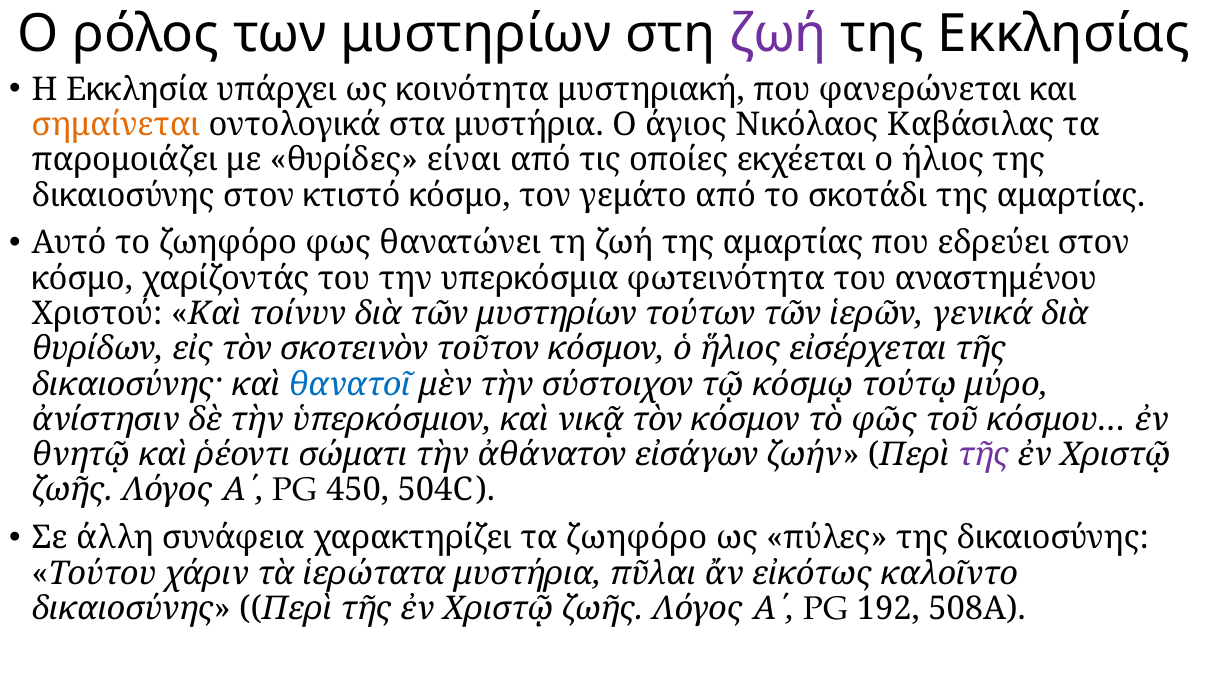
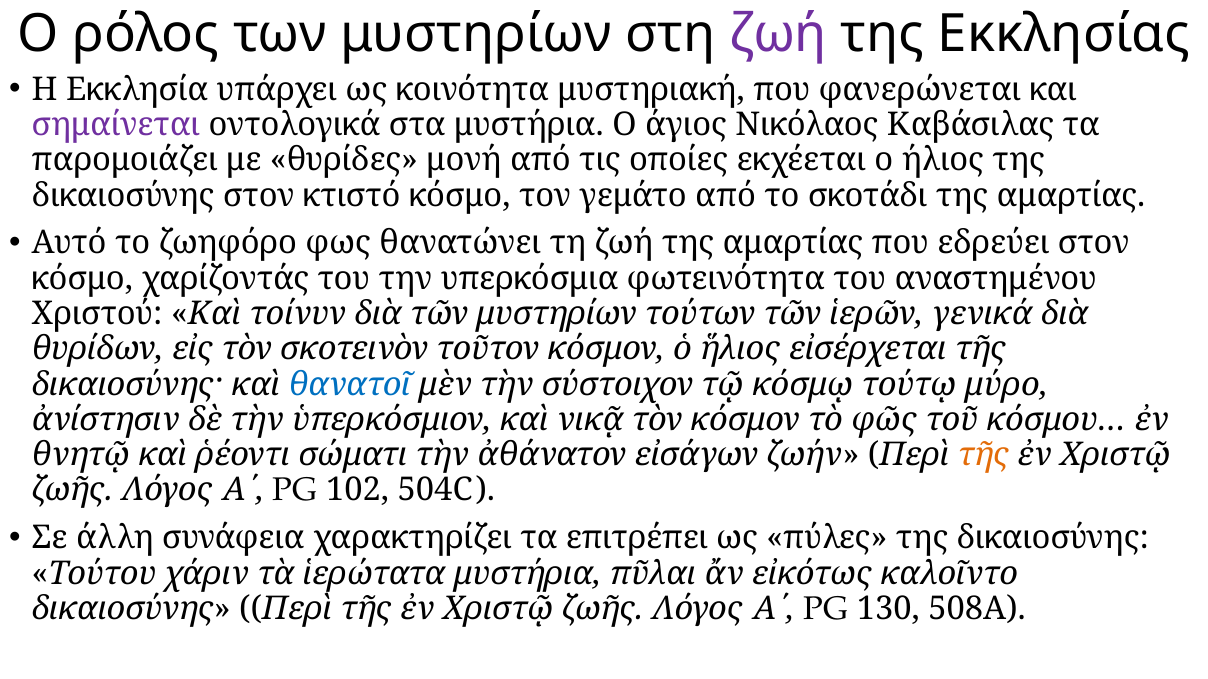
σημαίνεται colour: orange -> purple
είναι: είναι -> μονή
τῆς at (983, 455) colour: purple -> orange
450: 450 -> 102
τα ζωηφόρο: ζωηφόρο -> επιτρέπει
192: 192 -> 130
